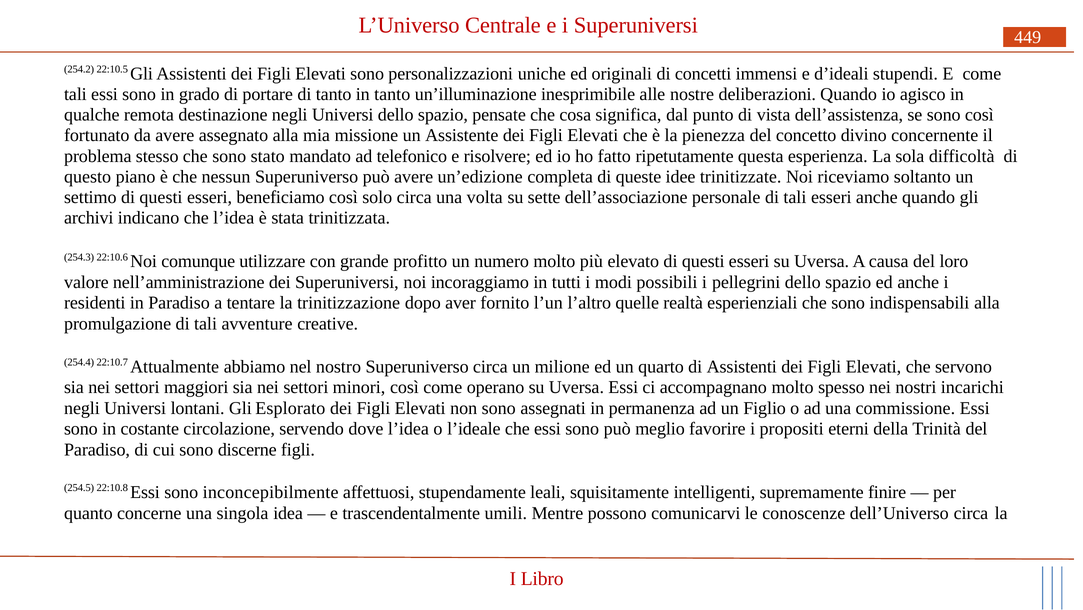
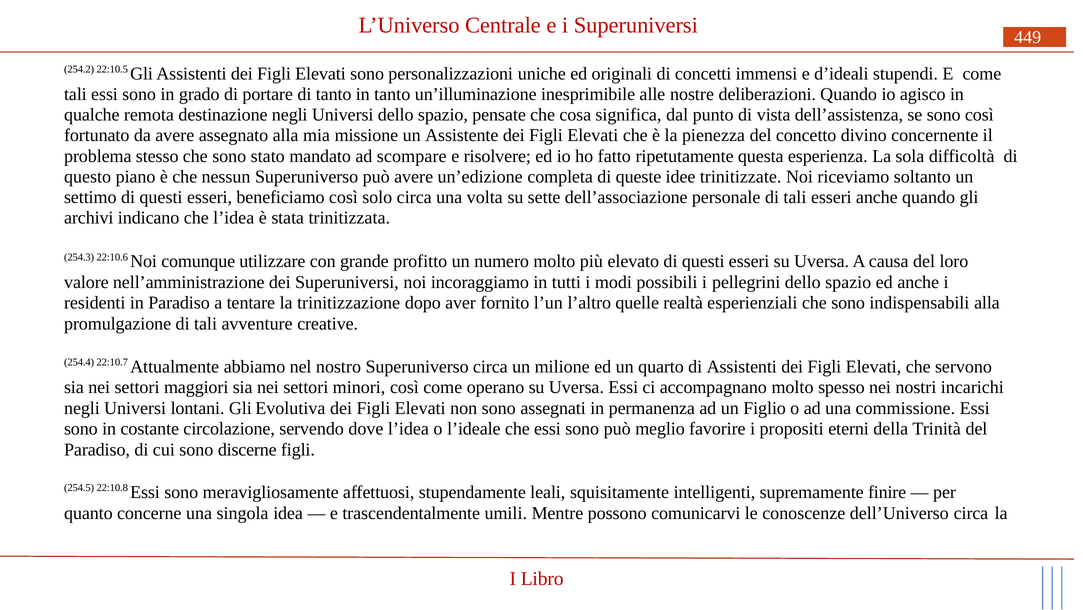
telefonico: telefonico -> scompare
Esplorato: Esplorato -> Evolutiva
inconcepibilmente: inconcepibilmente -> meravigliosamente
